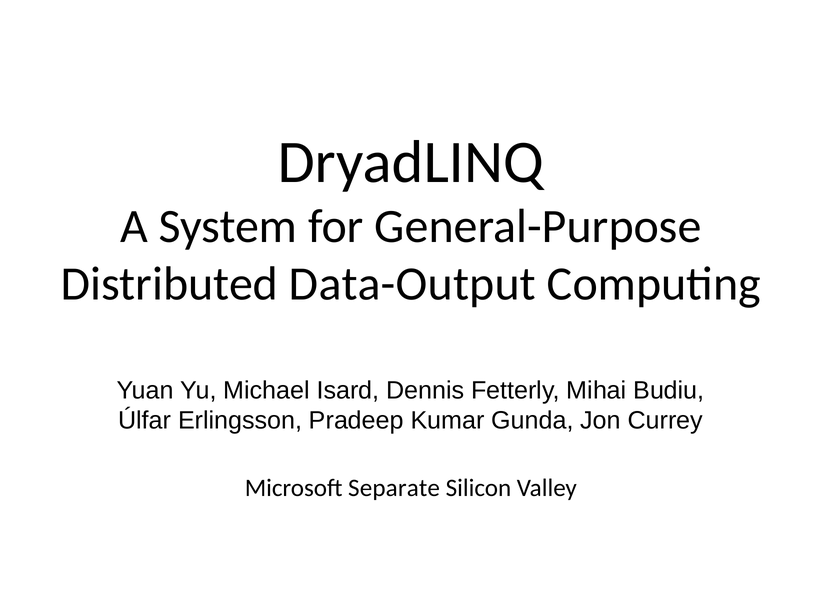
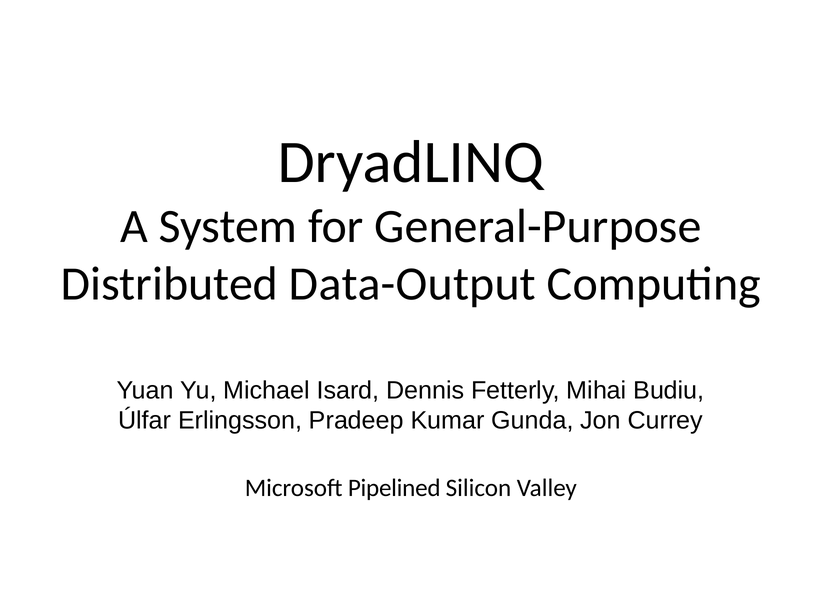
Separate: Separate -> Pipelined
